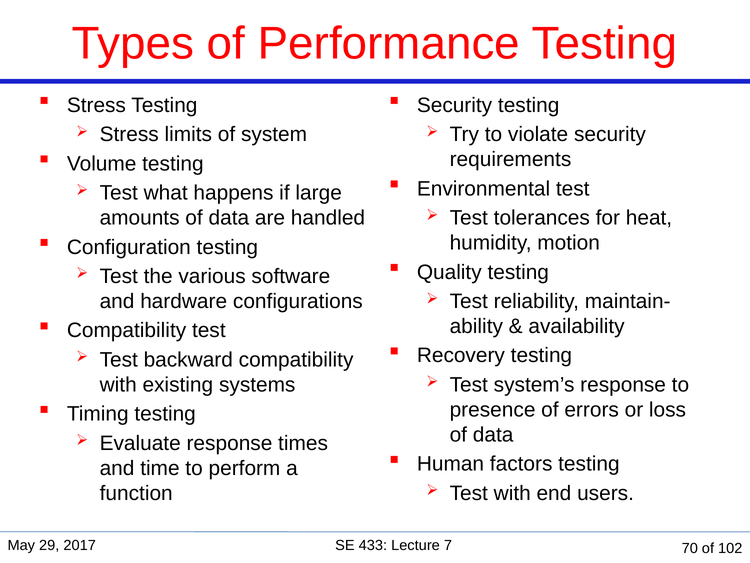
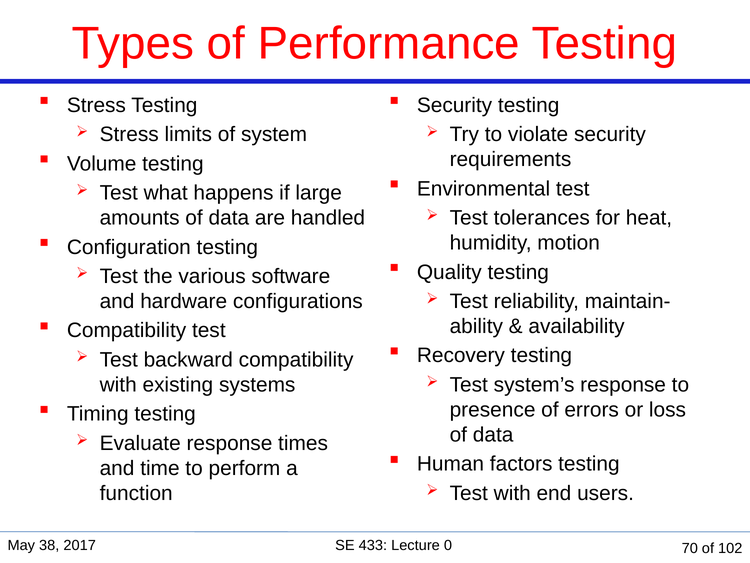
29: 29 -> 38
7: 7 -> 0
